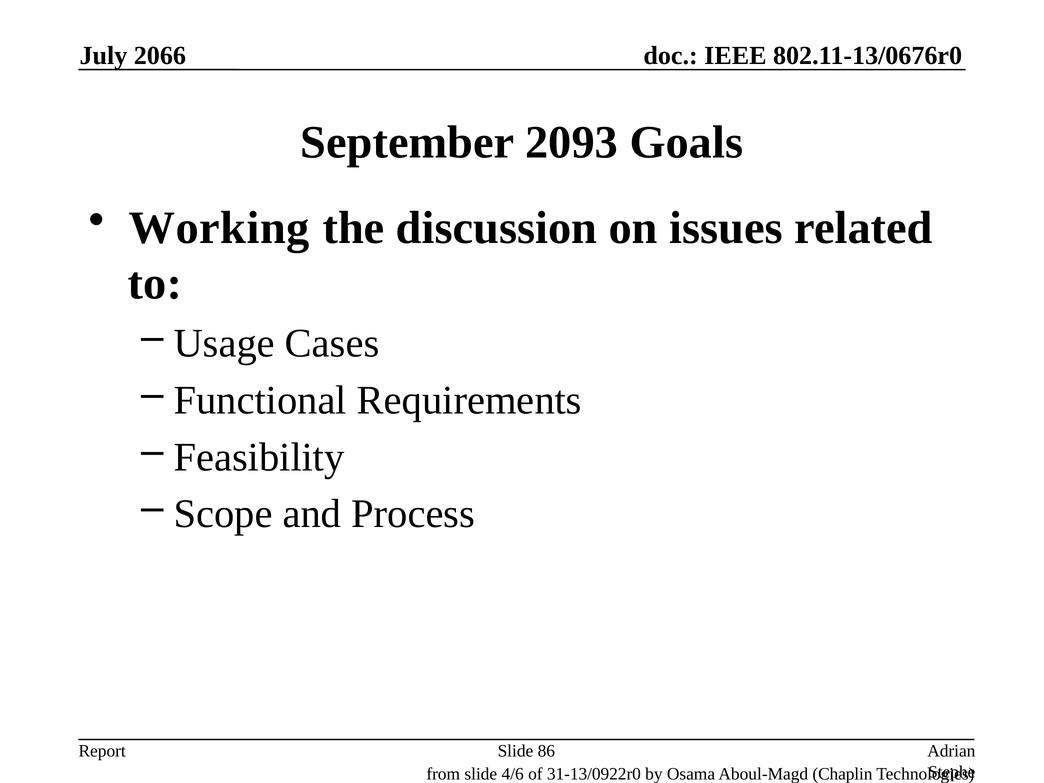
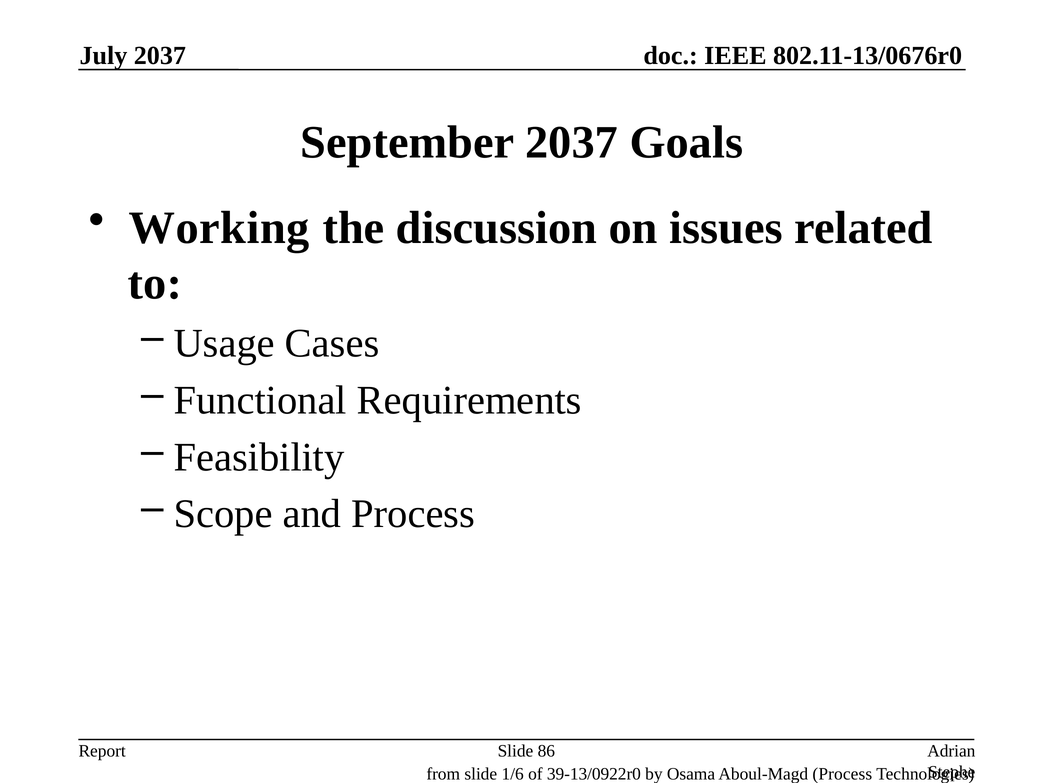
July 2066: 2066 -> 2037
September 2093: 2093 -> 2037
4/6: 4/6 -> 1/6
31-13/0922r0: 31-13/0922r0 -> 39-13/0922r0
Aboul-Magd Chaplin: Chaplin -> Process
